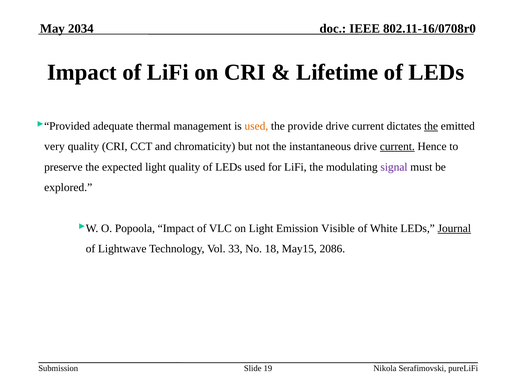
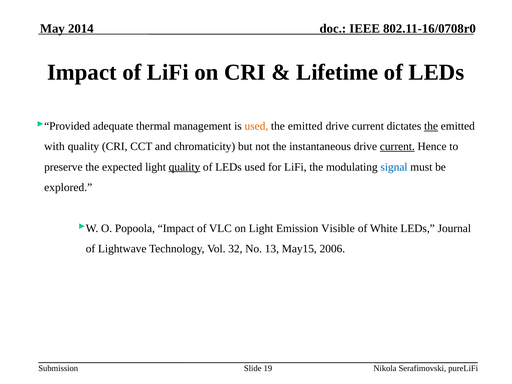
2034: 2034 -> 2014
provide at (305, 126): provide -> emitted
very: very -> with
quality at (184, 167) underline: none -> present
signal colour: purple -> blue
Journal underline: present -> none
33: 33 -> 32
18: 18 -> 13
2086: 2086 -> 2006
